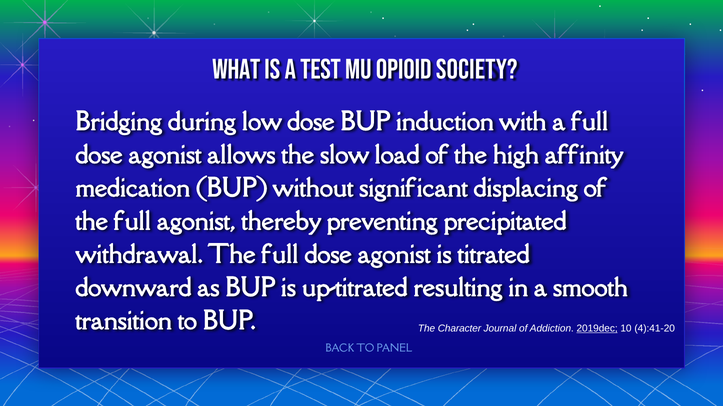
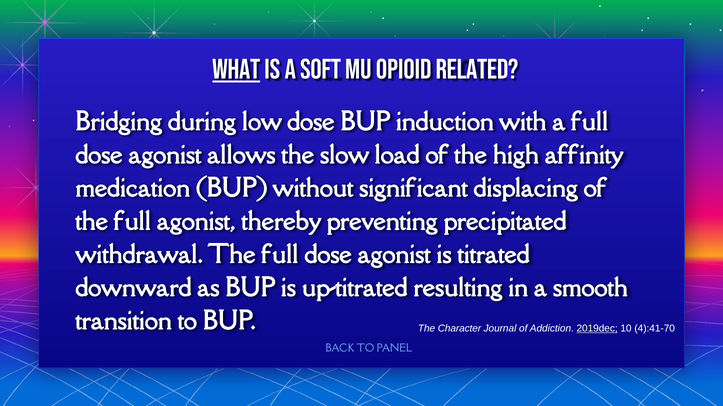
What underline: none -> present
test: test -> soft
society: society -> related
4):41-20: 4):41-20 -> 4):41-70
